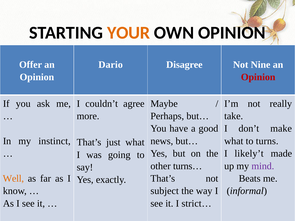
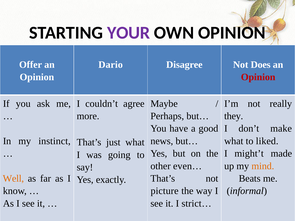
YOUR colour: orange -> purple
Nine: Nine -> Does
take: take -> they
turns: turns -> liked
likely’t: likely’t -> might’t
turns…: turns… -> even…
mind colour: purple -> orange
subject: subject -> picture
